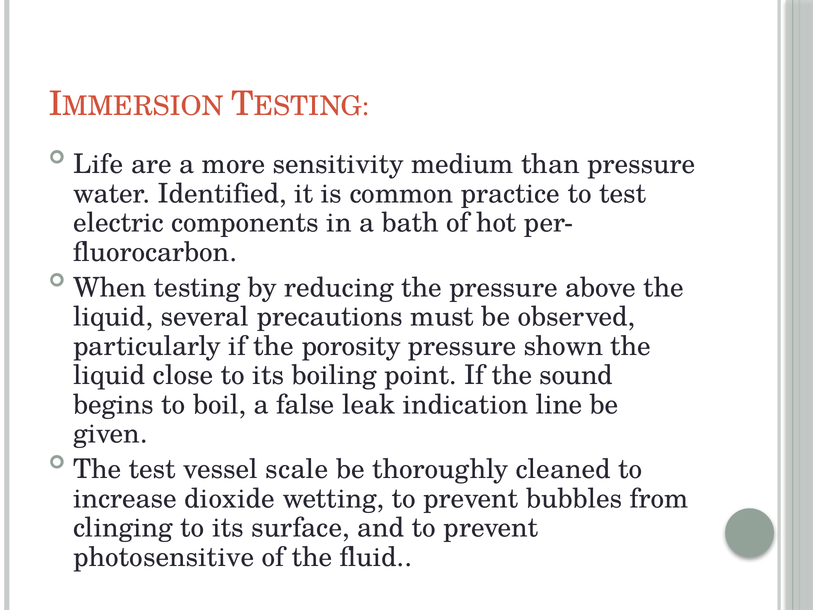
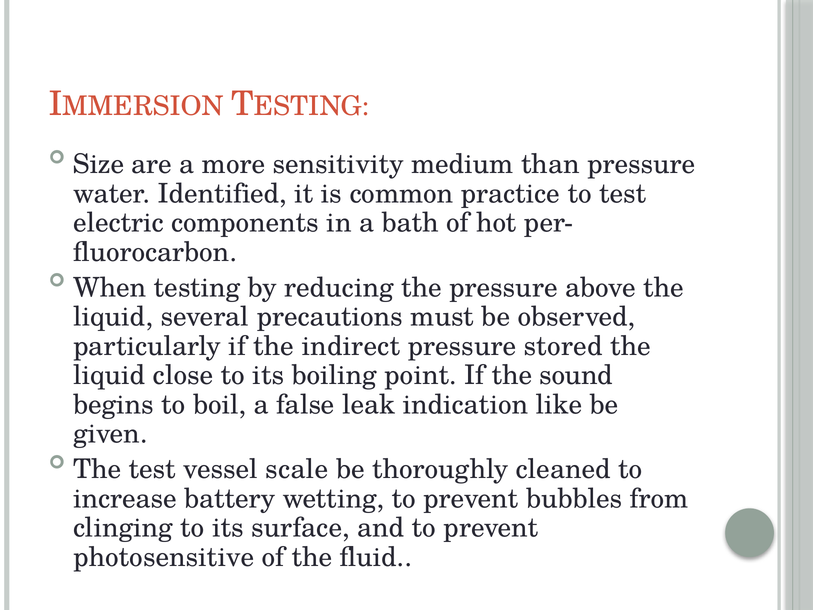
Life: Life -> Size
porosity: porosity -> indirect
shown: shown -> stored
line: line -> like
dioxide: dioxide -> battery
